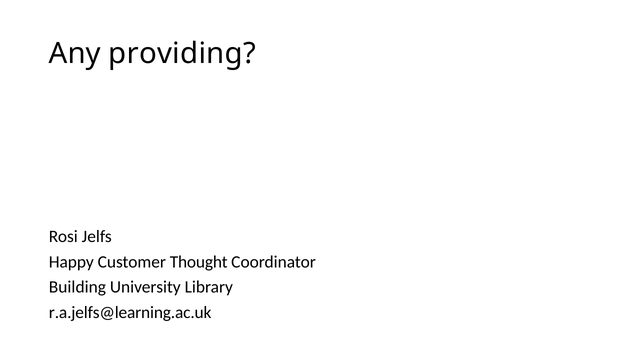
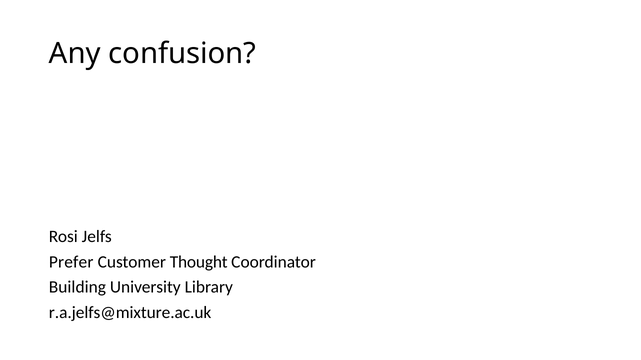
providing: providing -> confusion
Happy: Happy -> Prefer
r.a.jelfs@learning.ac.uk: r.a.jelfs@learning.ac.uk -> r.a.jelfs@mixture.ac.uk
